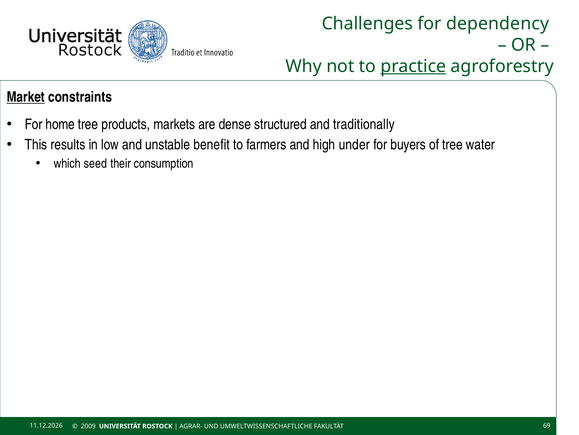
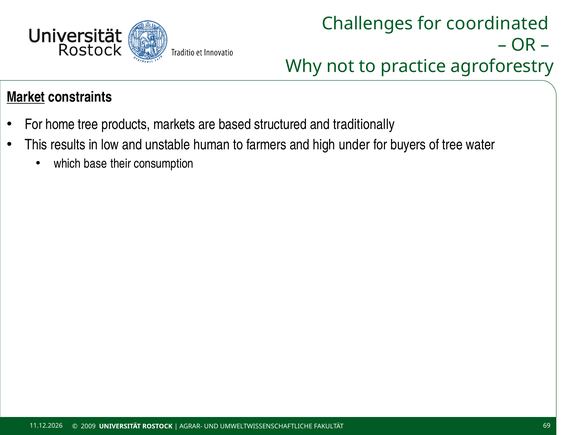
dependency: dependency -> coordinated
practice underline: present -> none
dense: dense -> based
benefit: benefit -> human
seed: seed -> base
